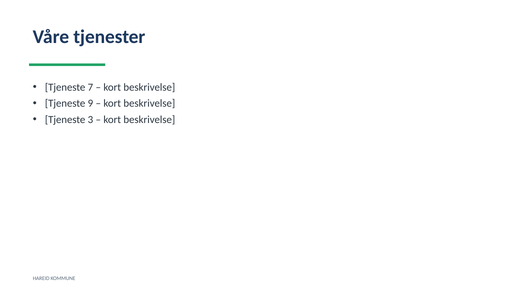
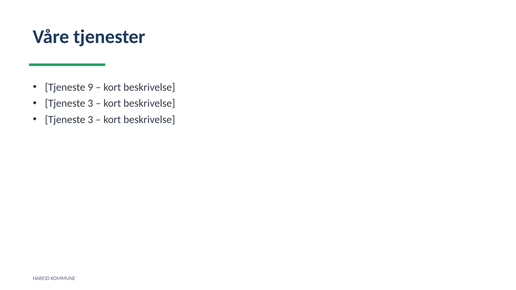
7: 7 -> 9
9 at (90, 104): 9 -> 3
